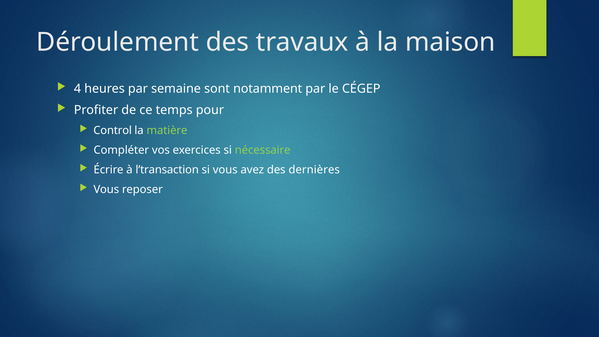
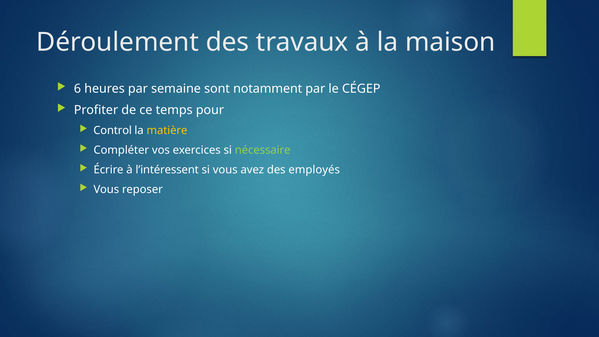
4: 4 -> 6
matière colour: light green -> yellow
l’transaction: l’transaction -> l’intéressent
dernières: dernières -> employés
